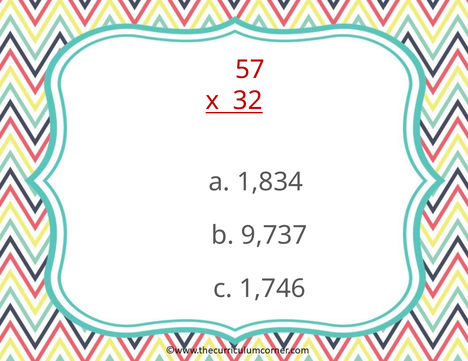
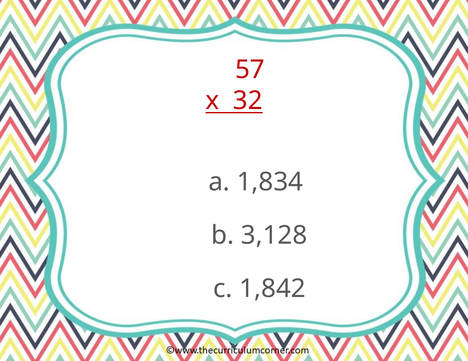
9,737: 9,737 -> 3,128
1,746: 1,746 -> 1,842
